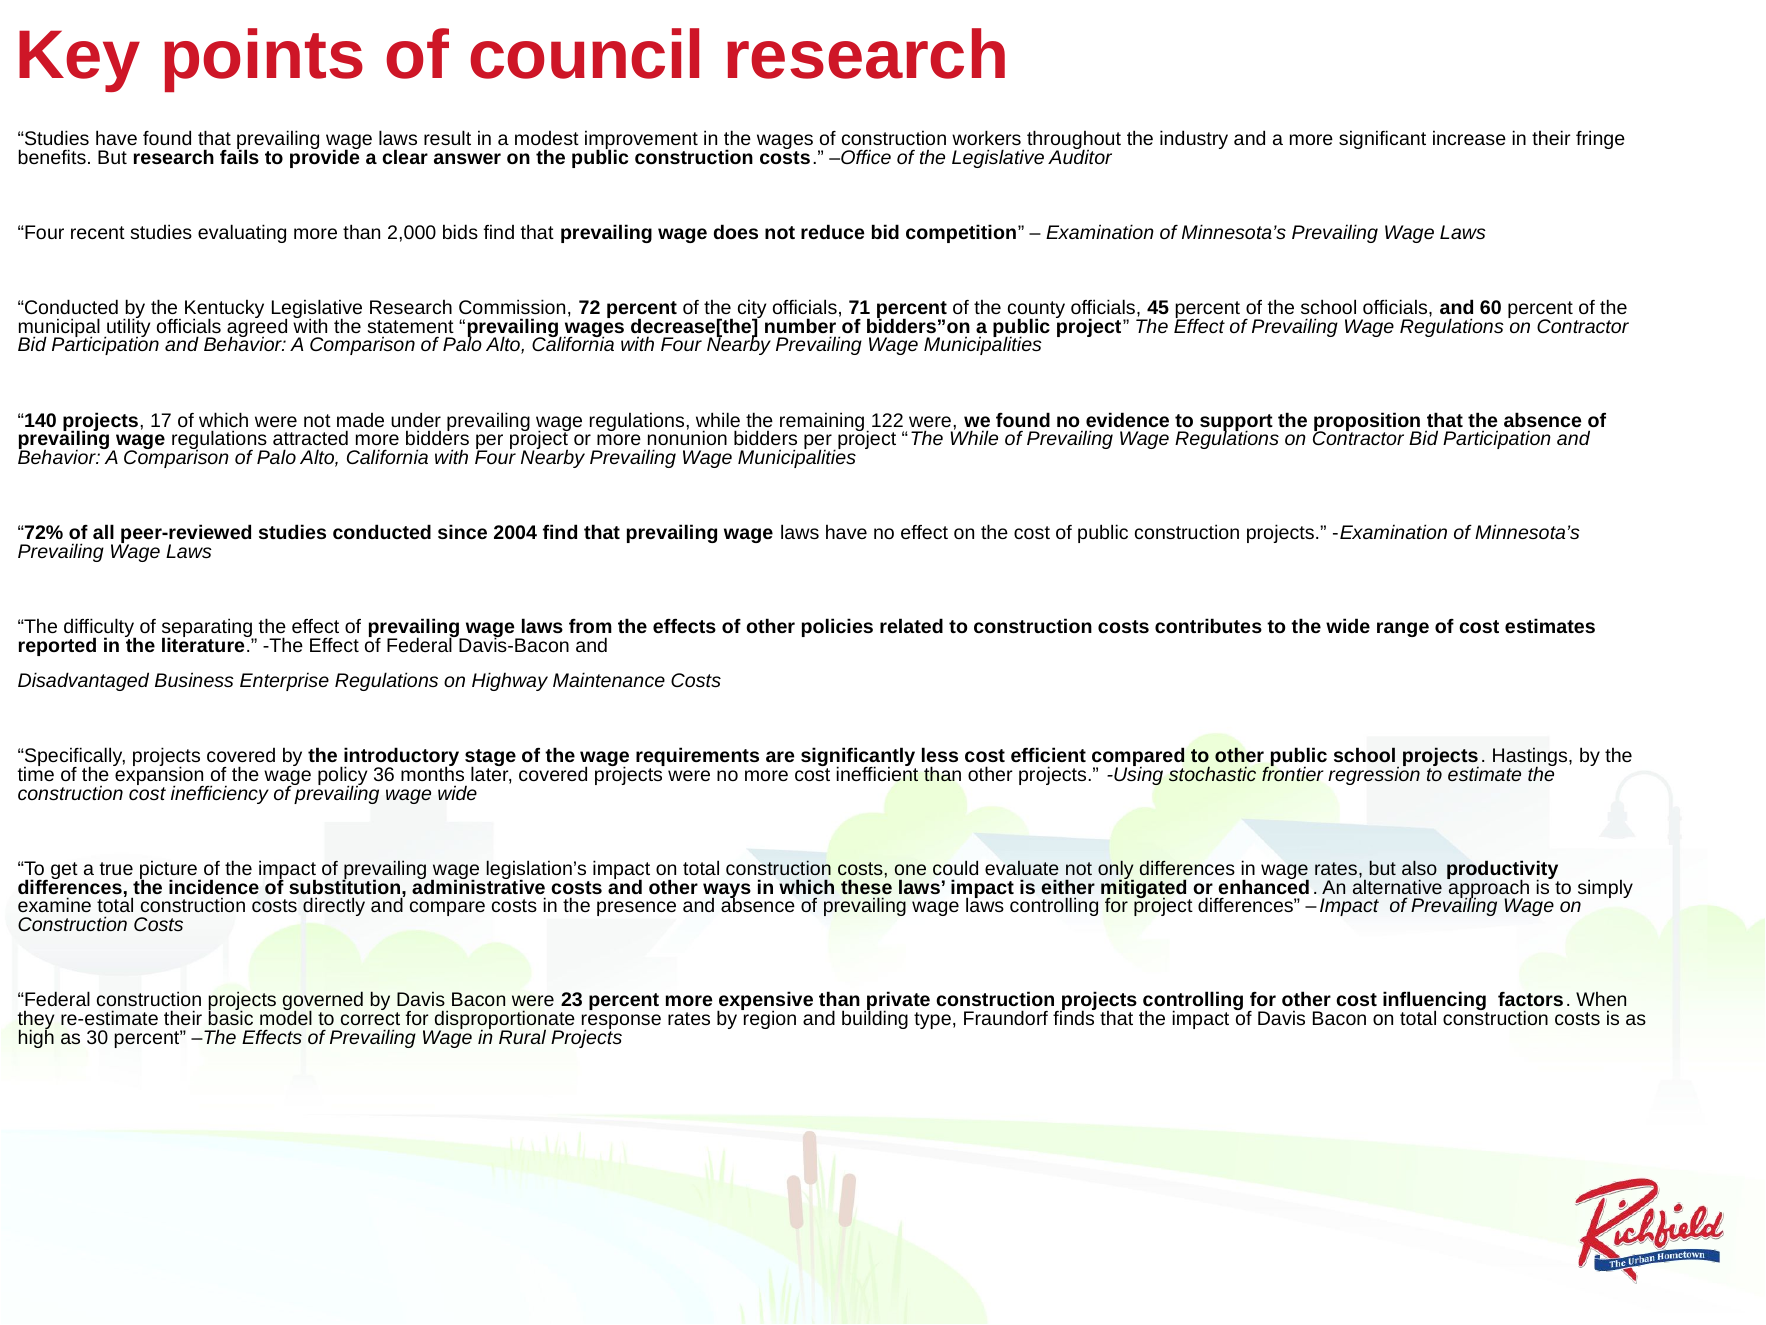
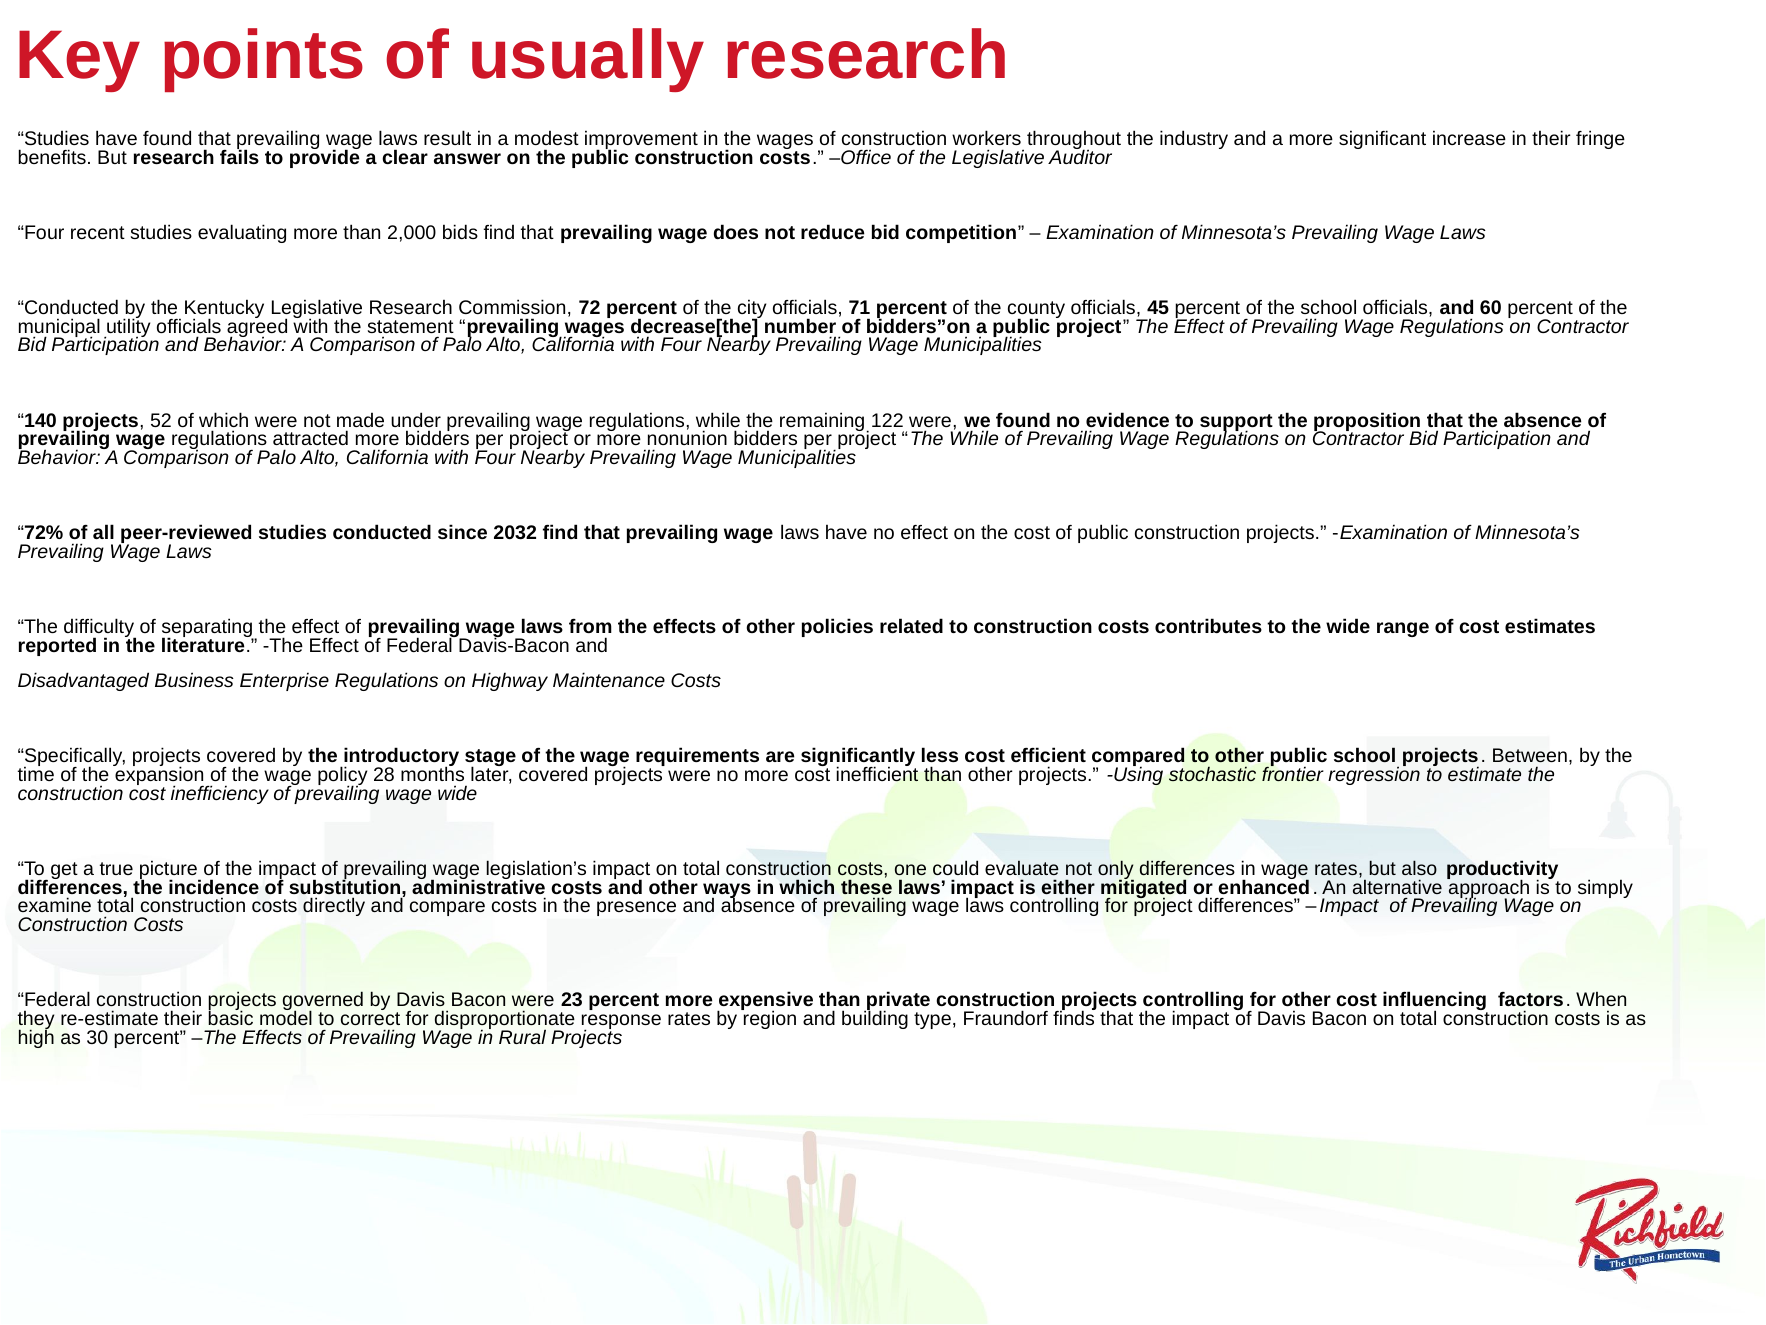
council: council -> usually
17: 17 -> 52
2004: 2004 -> 2032
Hastings: Hastings -> Between
36: 36 -> 28
